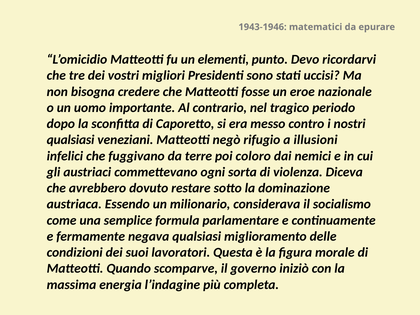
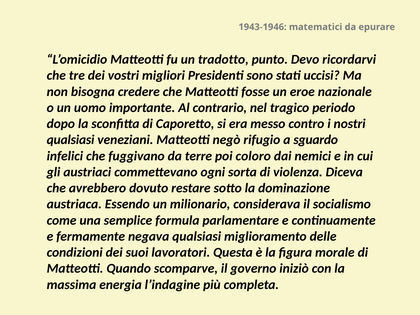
elementi: elementi -> tradotto
illusioni: illusioni -> sguardo
